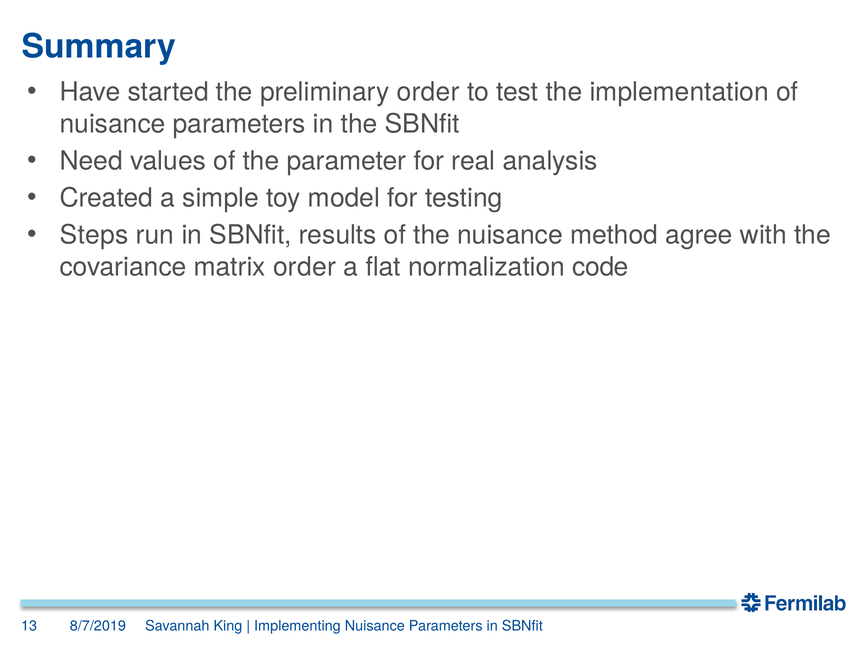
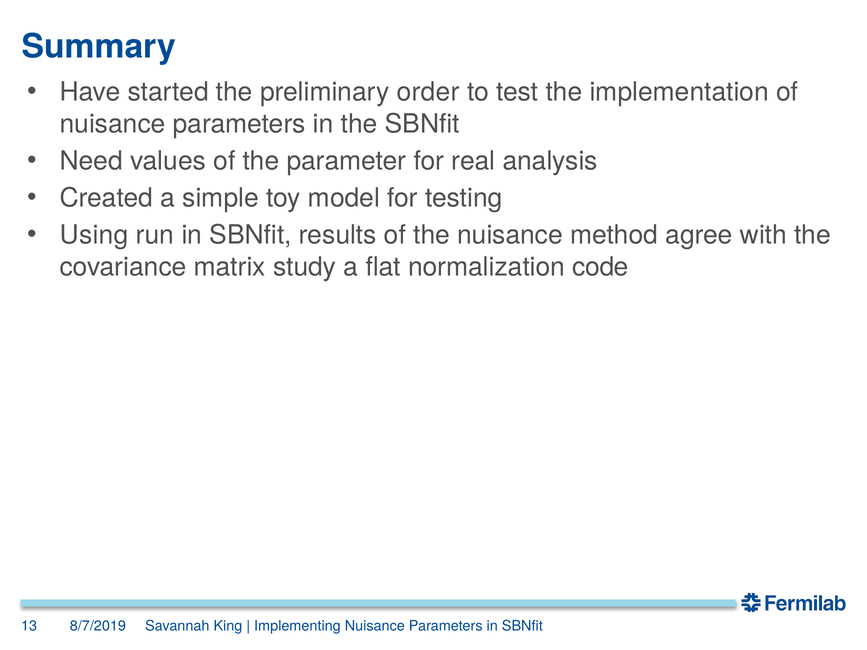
Steps: Steps -> Using
matrix order: order -> study
